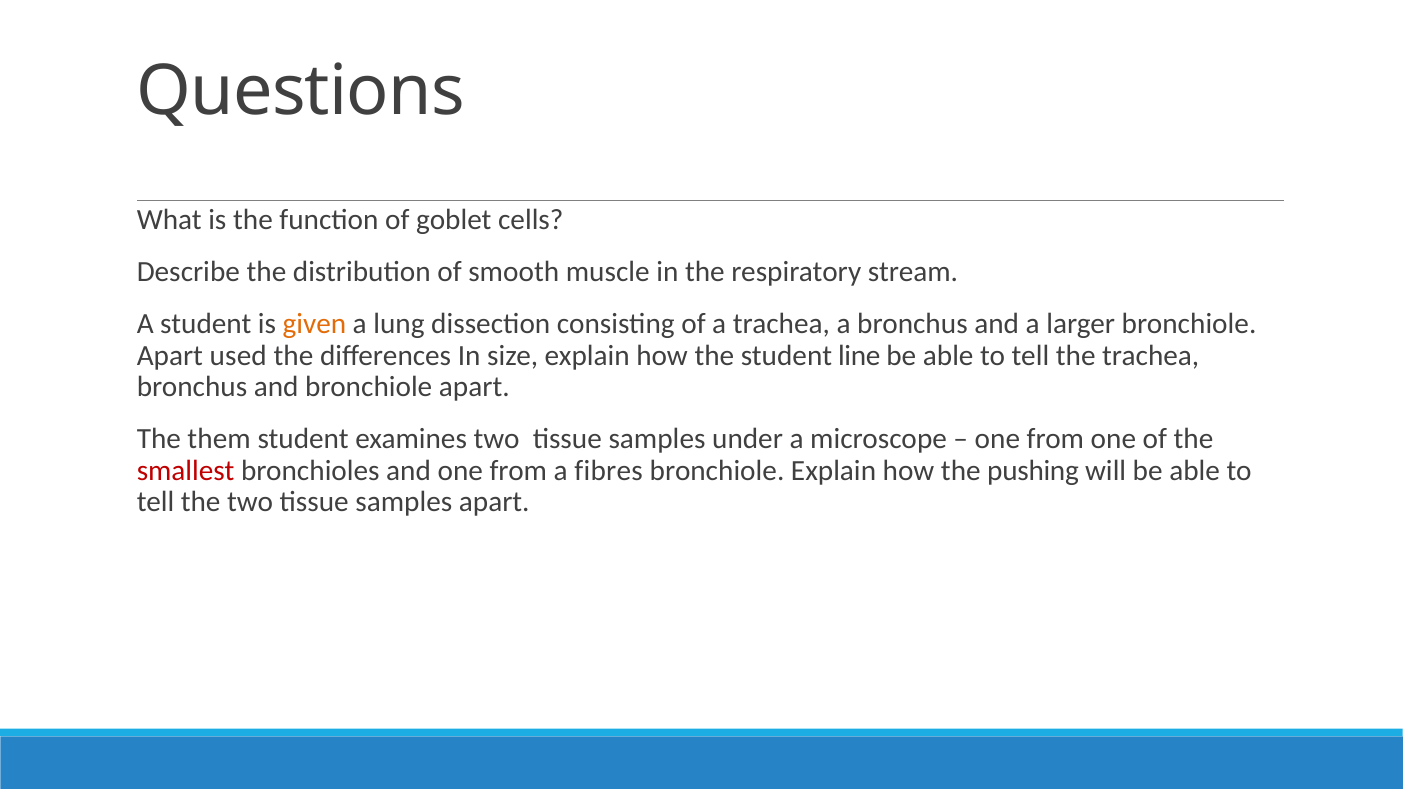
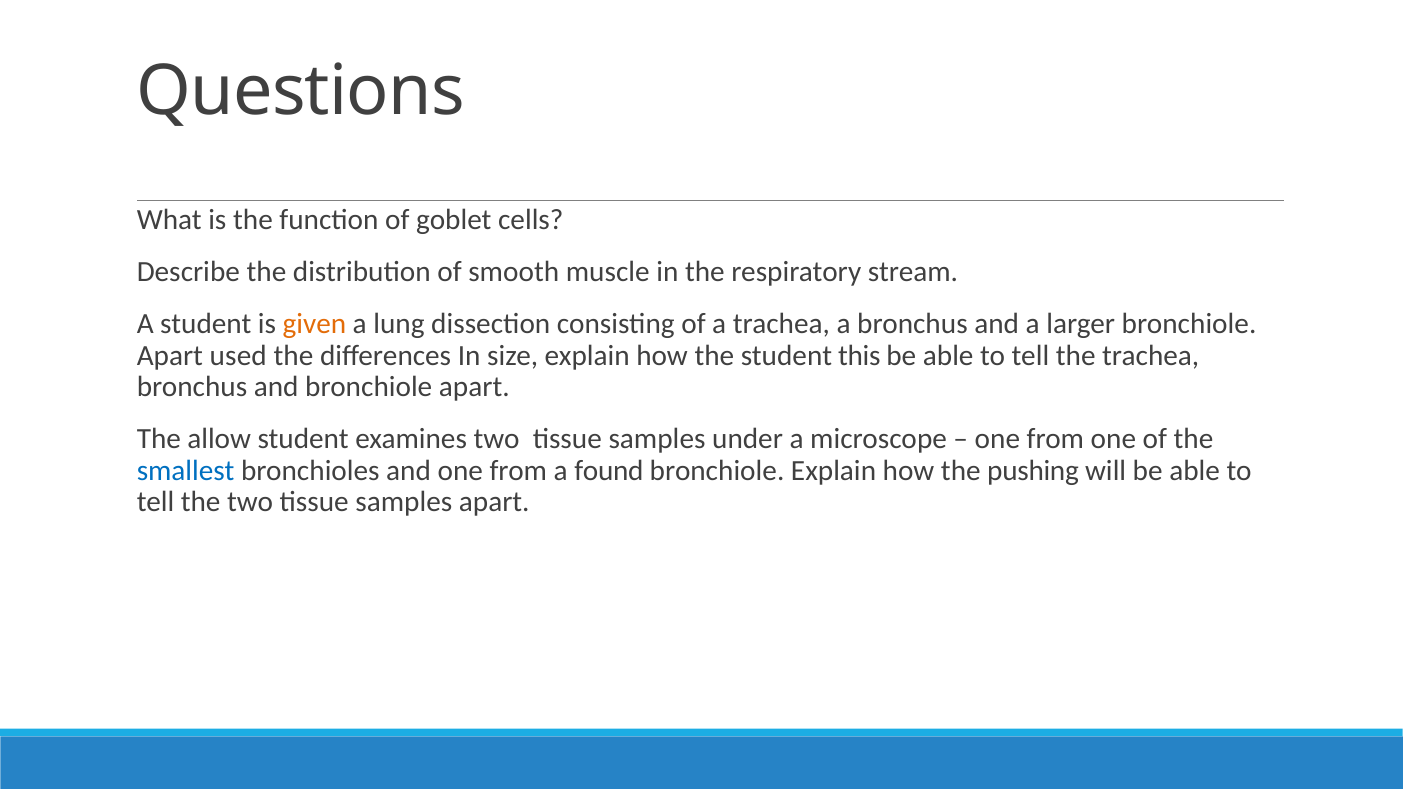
line: line -> this
them: them -> allow
smallest colour: red -> blue
fibres: fibres -> found
